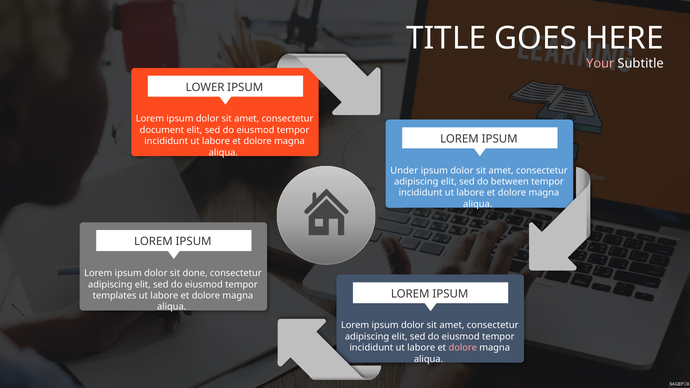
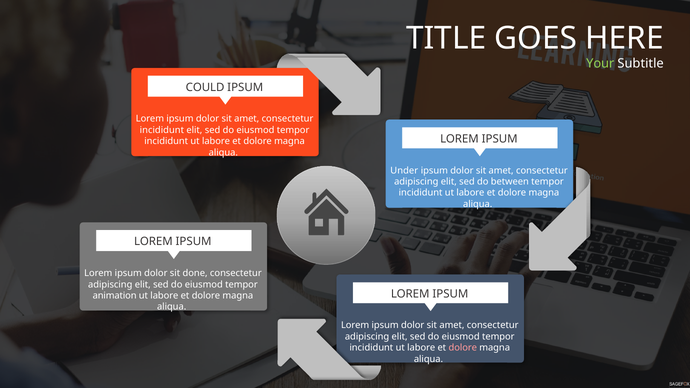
Your colour: pink -> light green
LOWER: LOWER -> COULD
document at (162, 130): document -> incididunt
templates: templates -> animation
